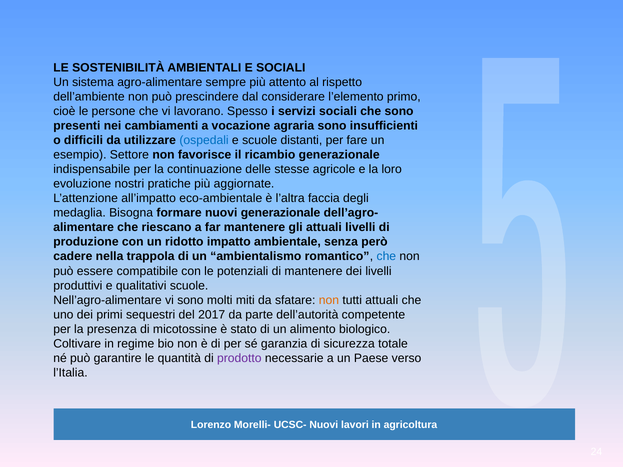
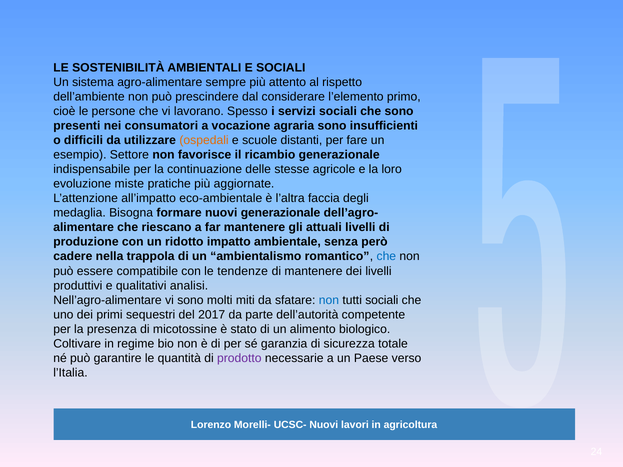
cambiamenti: cambiamenti -> consumatori
ospedali colour: blue -> orange
nostri: nostri -> miste
potenziali: potenziali -> tendenze
qualitativi scuole: scuole -> analisi
non at (329, 300) colour: orange -> blue
tutti attuali: attuali -> sociali
